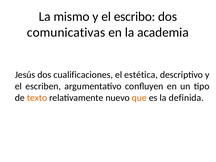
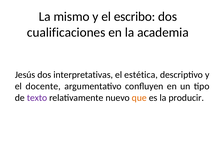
comunicativas: comunicativas -> cualificaciones
cualificaciones: cualificaciones -> interpretativas
escriben: escriben -> docente
texto colour: orange -> purple
definida: definida -> producir
